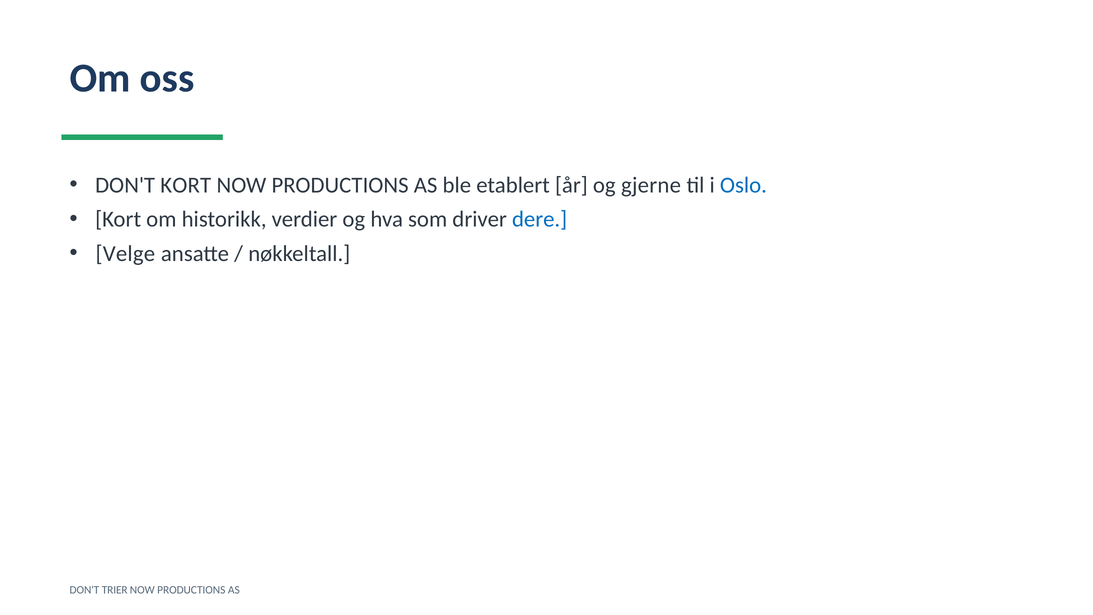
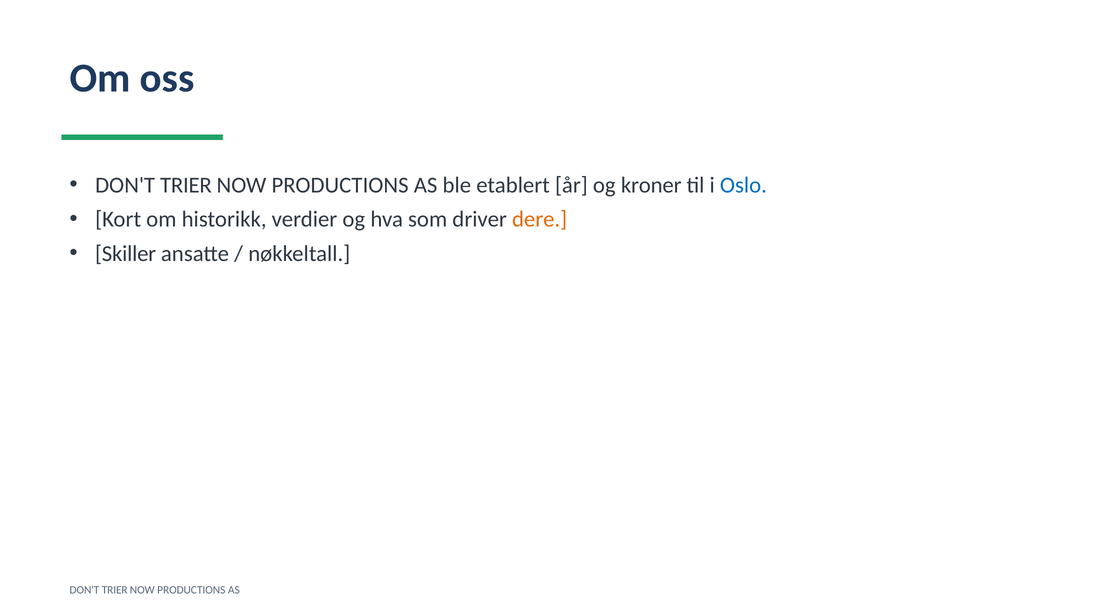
KORT at (186, 185): KORT -> TRIER
gjerne: gjerne -> kroner
dere colour: blue -> orange
Velge: Velge -> Skiller
